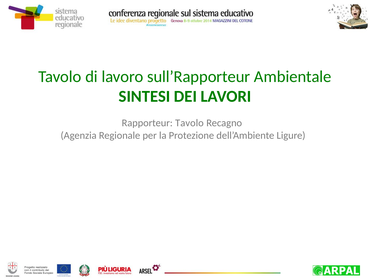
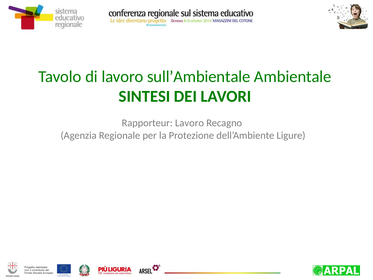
sull’Rapporteur: sull’Rapporteur -> sull’Ambientale
Rapporteur Tavolo: Tavolo -> Lavoro
